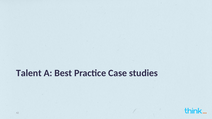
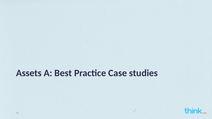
Talent: Talent -> Assets
